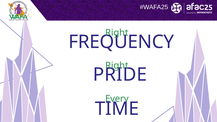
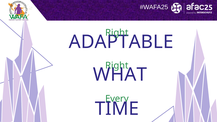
FREQUENCY: FREQUENCY -> ADAPTABLE
PRIDE: PRIDE -> WHAT
